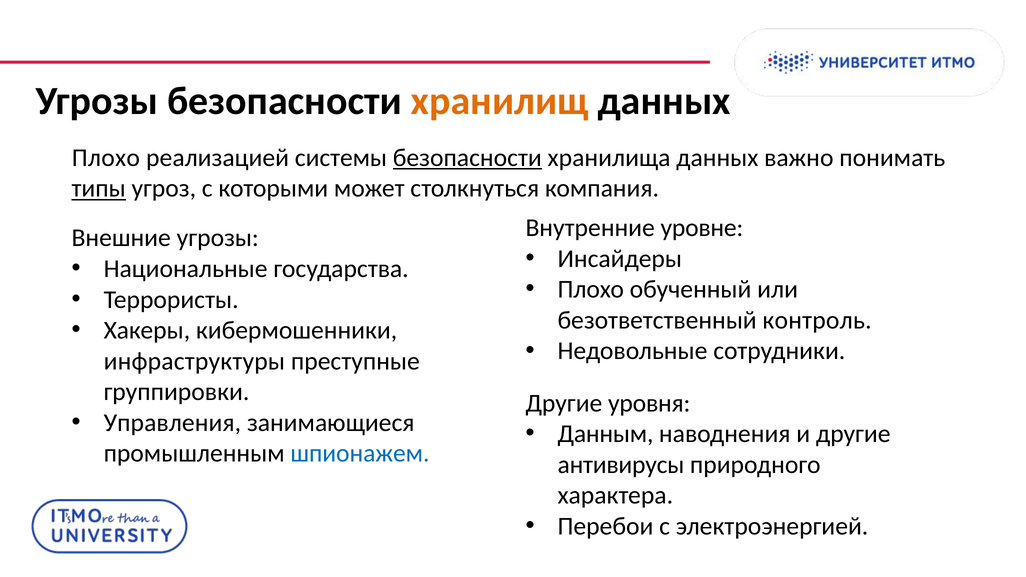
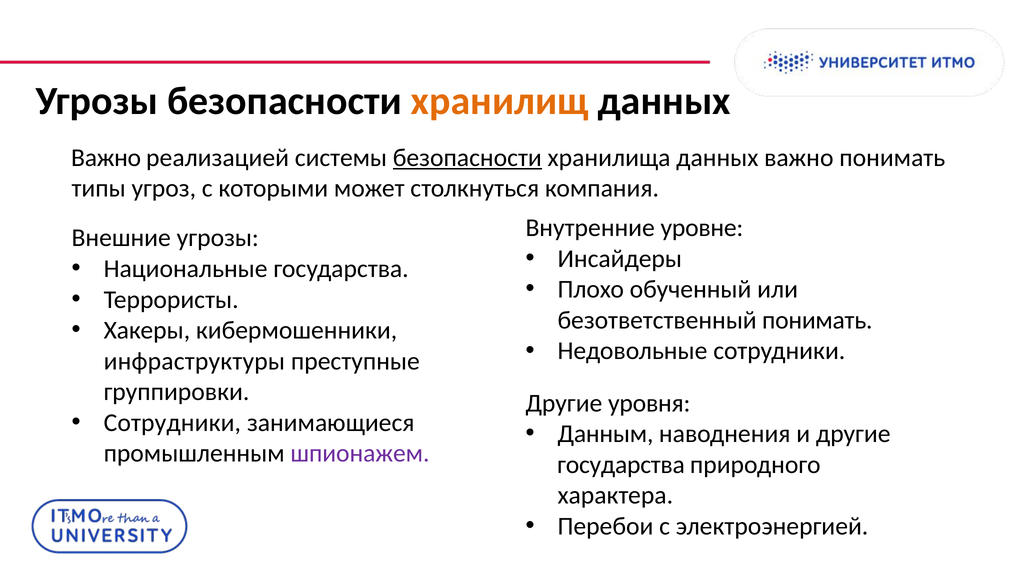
Плохо at (106, 158): Плохо -> Важно
типы underline: present -> none
безответственный контроль: контроль -> понимать
Управления at (172, 423): Управления -> Сотрудники
шпионажем colour: blue -> purple
антивирусы at (621, 465): антивирусы -> государства
